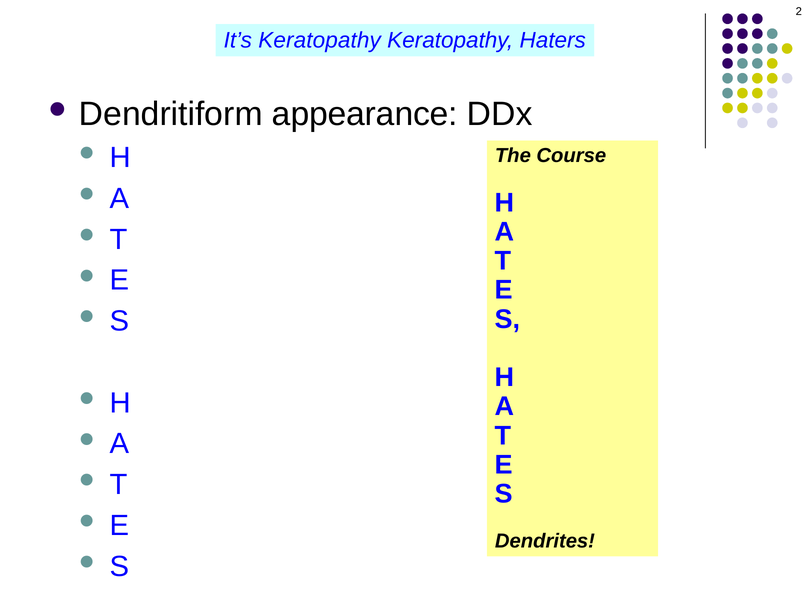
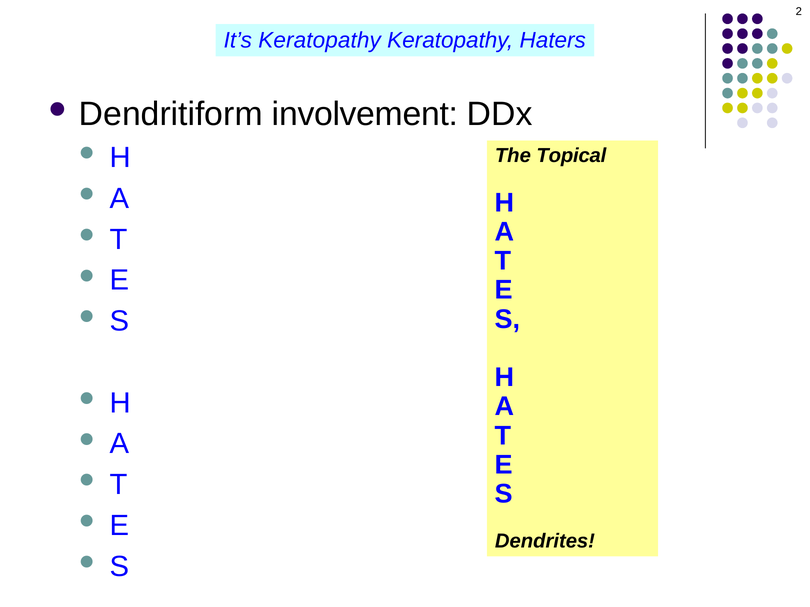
appearance: appearance -> involvement
Course: Course -> Topical
